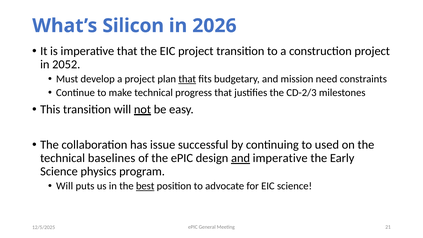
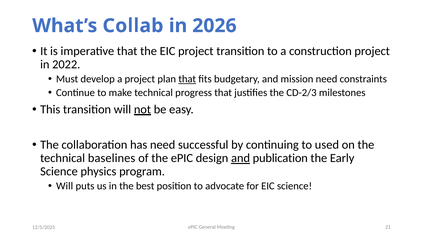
Silicon: Silicon -> Collab
2052: 2052 -> 2022
has issue: issue -> need
and imperative: imperative -> publication
best underline: present -> none
